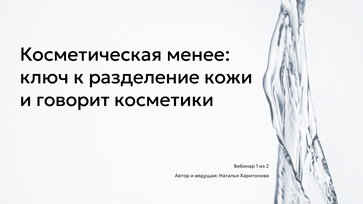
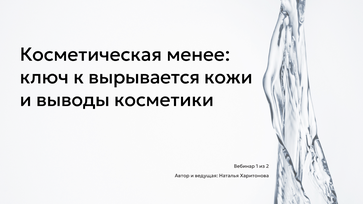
разделение: разделение -> вырывается
говорит: говорит -> выводы
